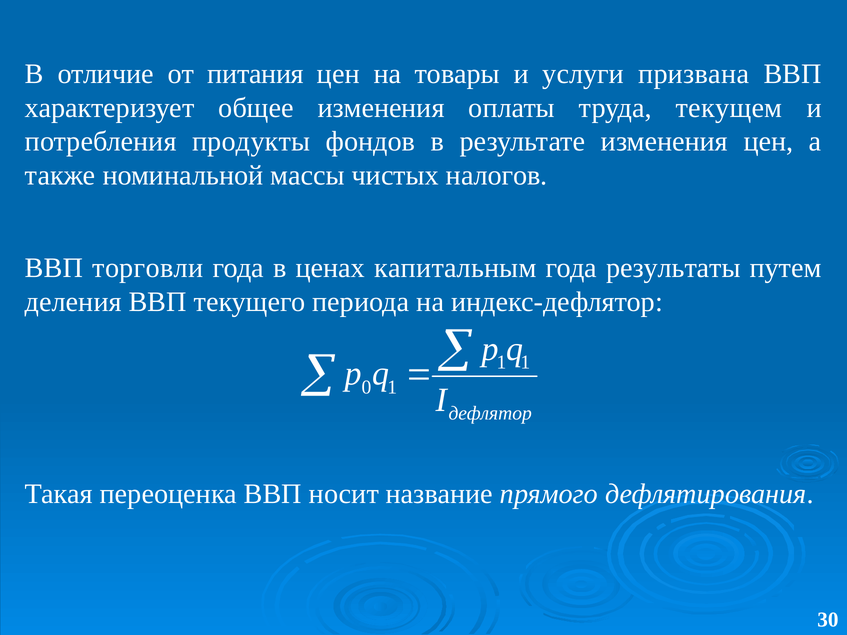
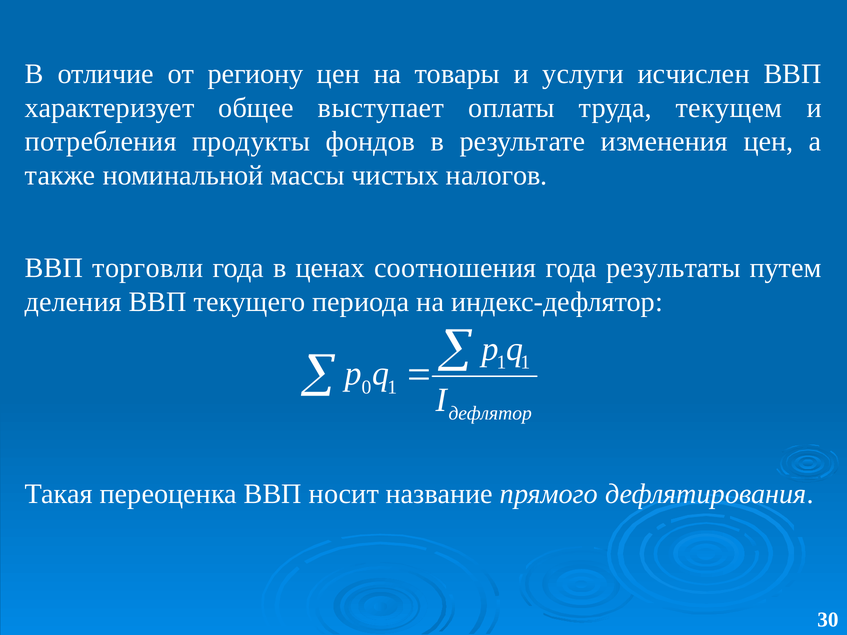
питания: питания -> региону
призвана: призвана -> исчислен
общее изменения: изменения -> выступает
капитальным: капитальным -> соотношения
